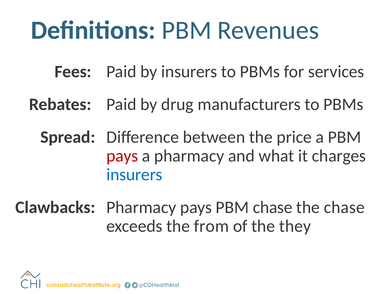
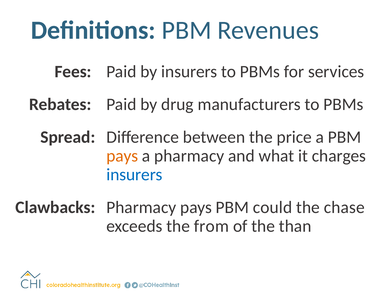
pays at (122, 155) colour: red -> orange
PBM chase: chase -> could
they: they -> than
